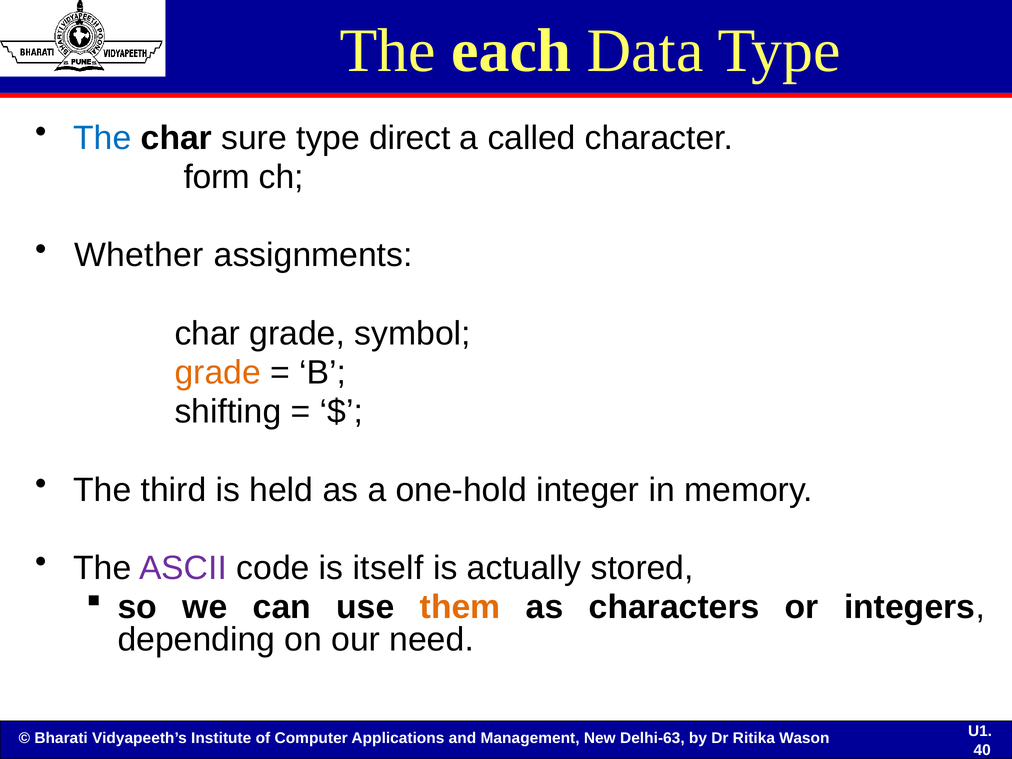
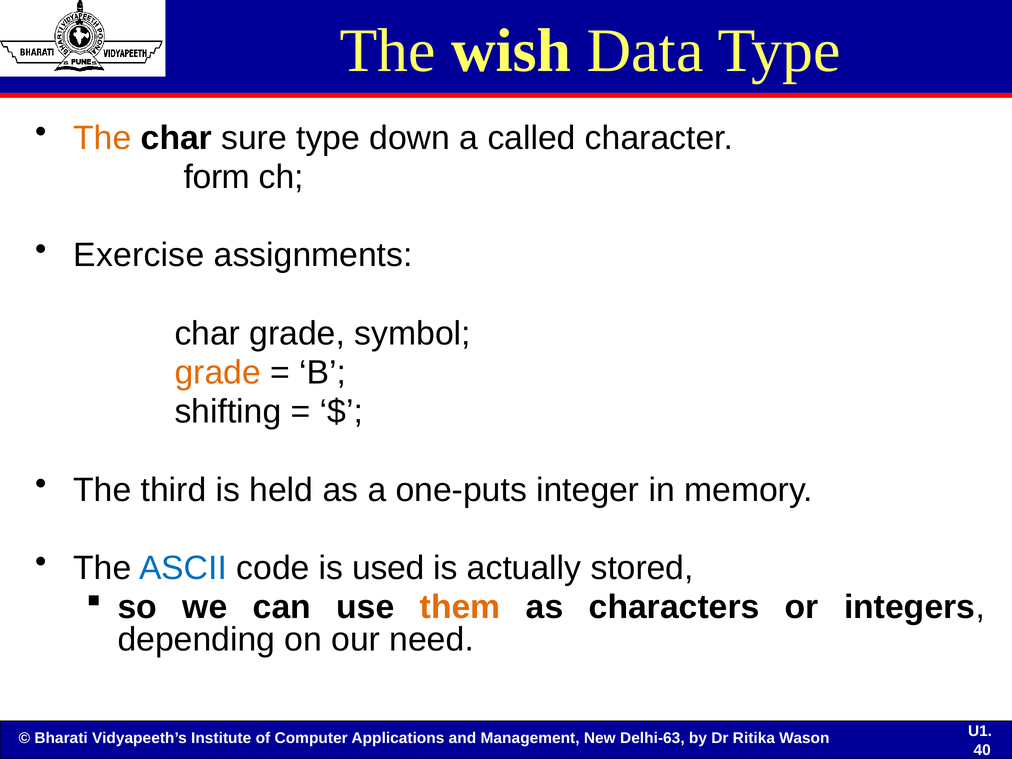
each: each -> wish
The at (102, 138) colour: blue -> orange
direct: direct -> down
Whether: Whether -> Exercise
one-hold: one-hold -> one-puts
ASCII colour: purple -> blue
itself: itself -> used
